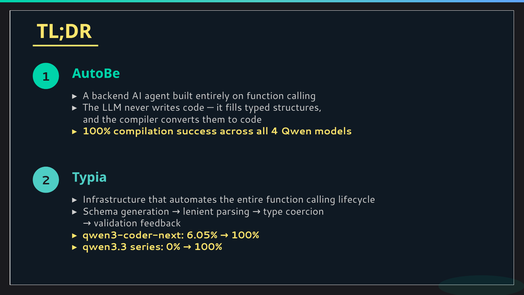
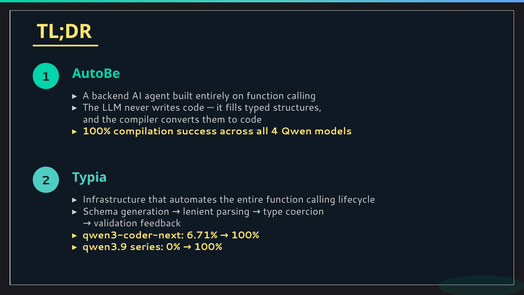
6.05%: 6.05% -> 6.71%
qwen3.3: qwen3.3 -> qwen3.9
